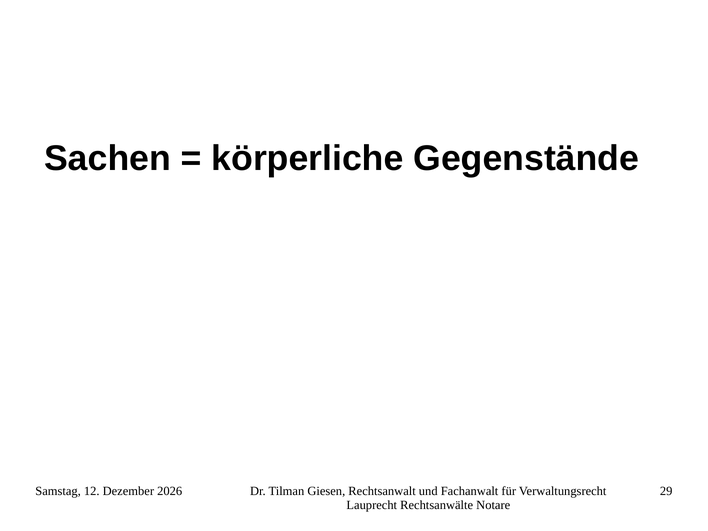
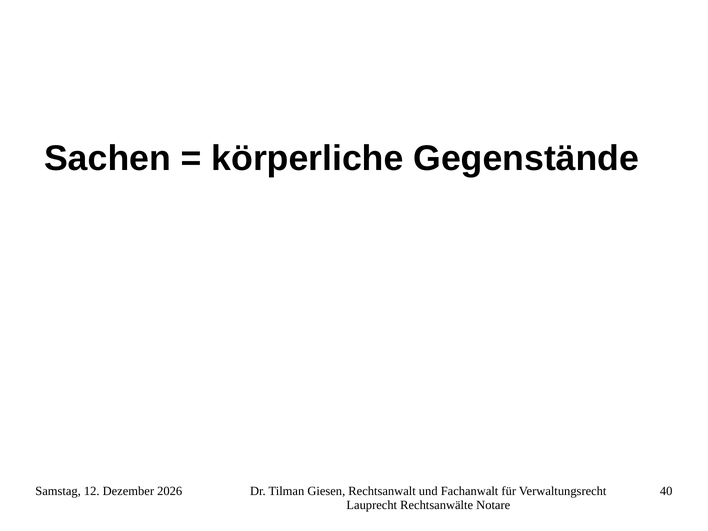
29: 29 -> 40
